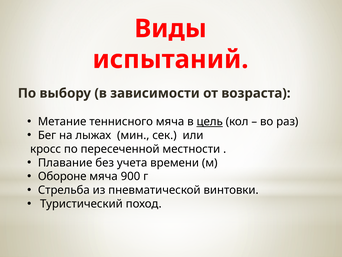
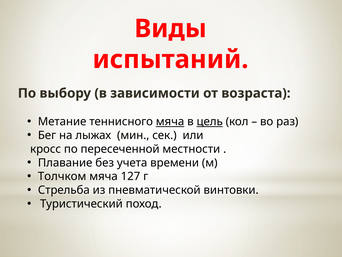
мяча at (170, 121) underline: none -> present
Обороне: Обороне -> Толчком
900: 900 -> 127
